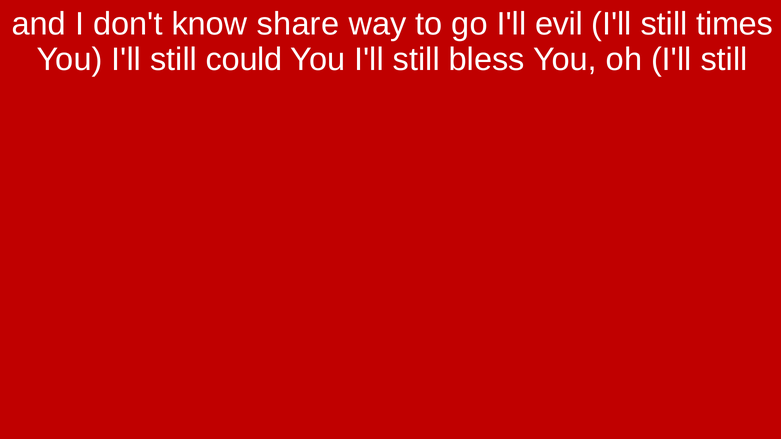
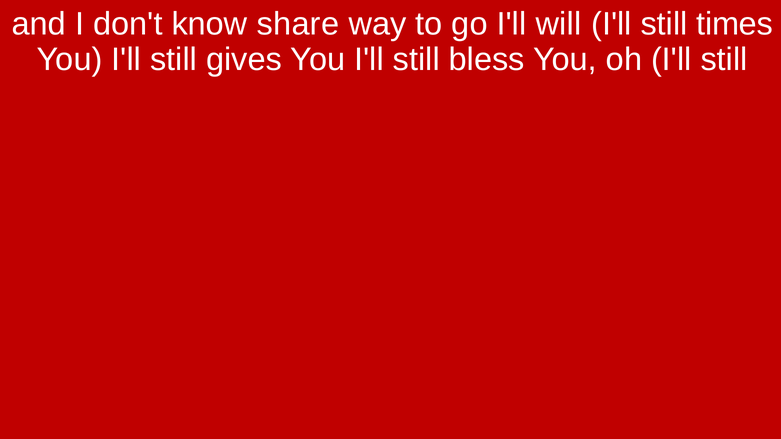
evil: evil -> will
could: could -> gives
